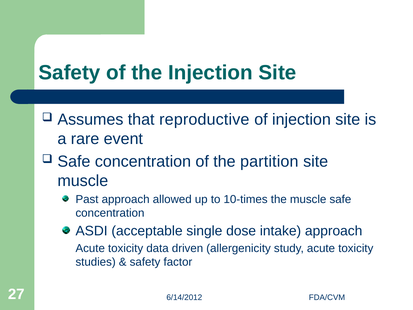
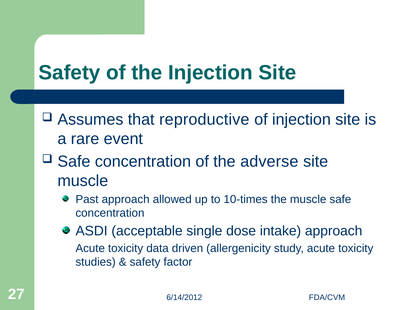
partition: partition -> adverse
